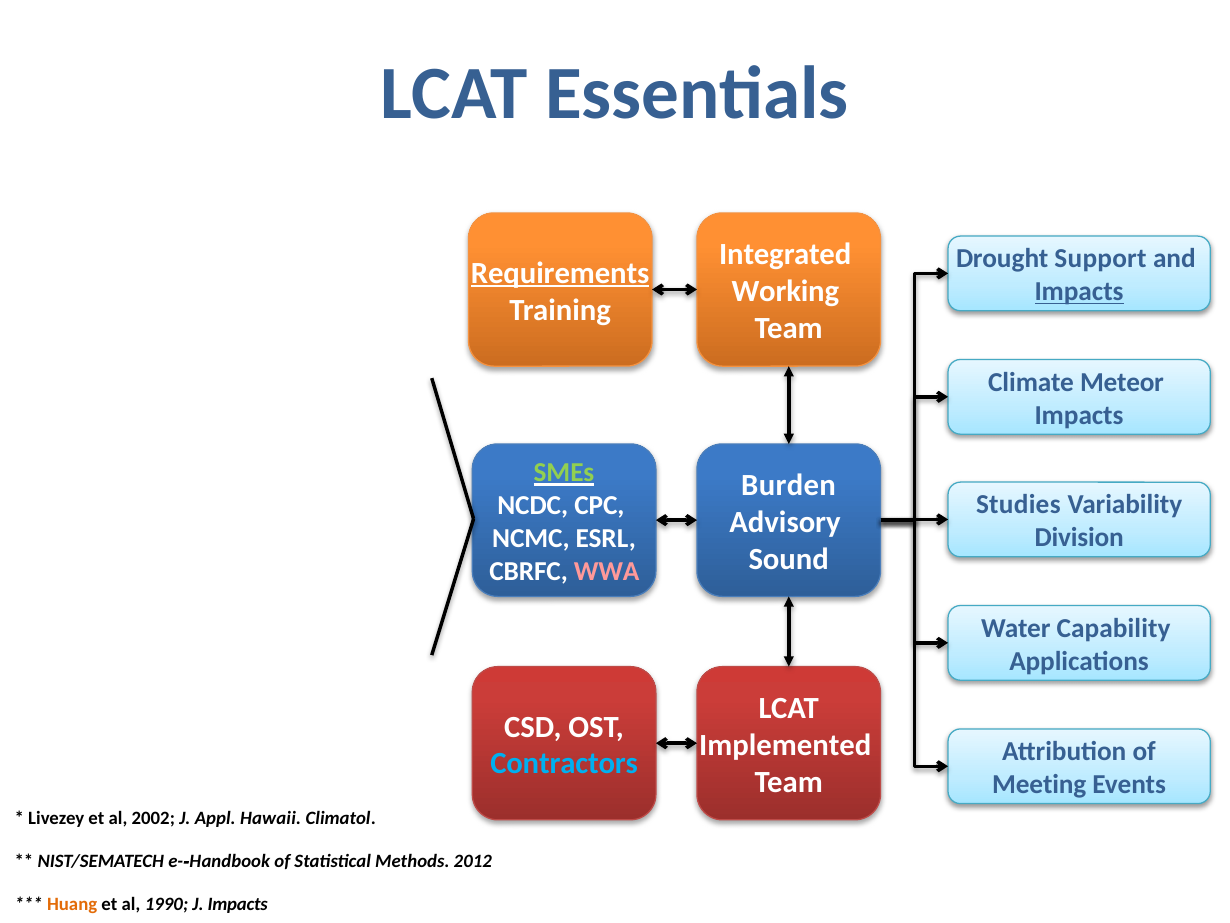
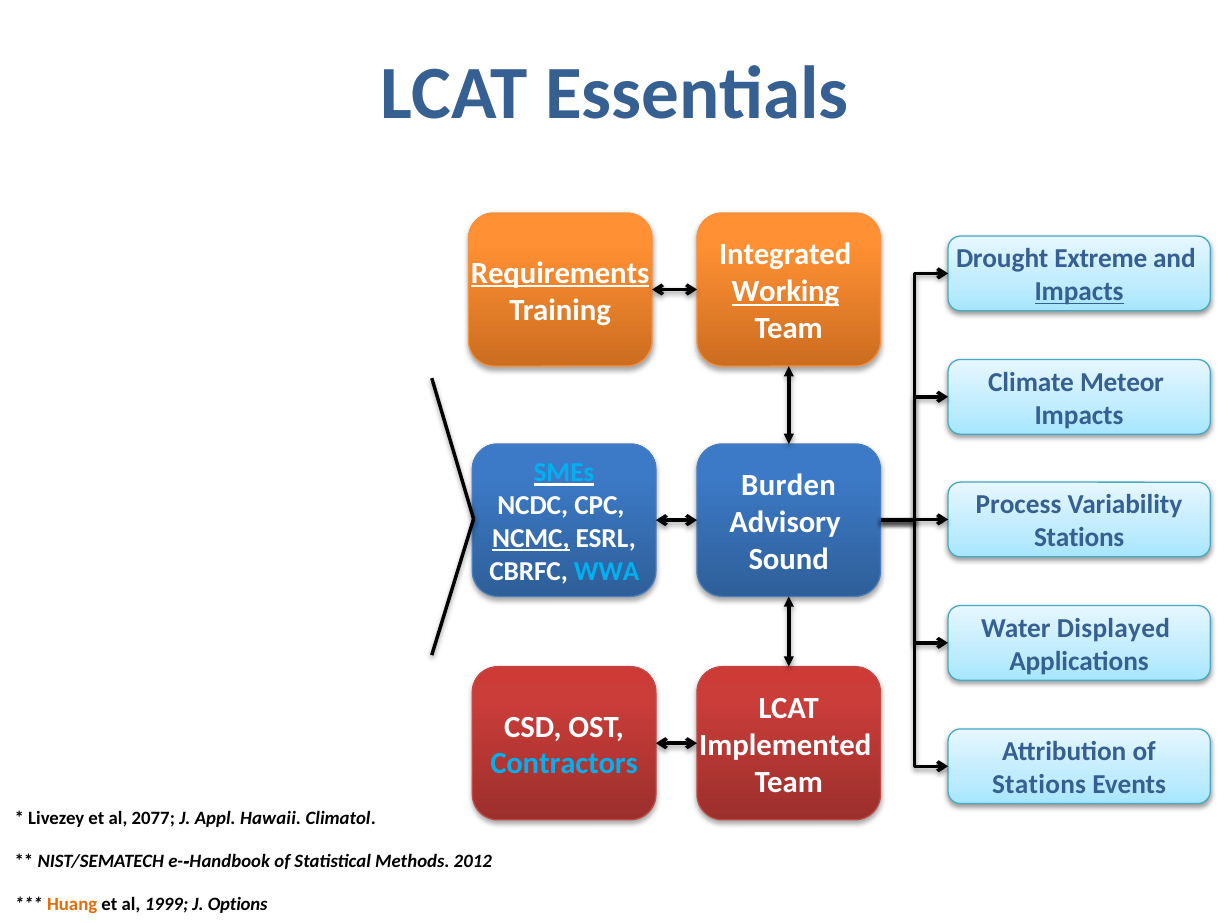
Support: Support -> Extreme
Working underline: none -> present
SMEs colour: light green -> light blue
Studies: Studies -> Process
Division at (1079, 537): Division -> Stations
NCMC underline: none -> present
WWA colour: pink -> light blue
Capability: Capability -> Displayed
Meeting at (1039, 784): Meeting -> Stations
2002: 2002 -> 2077
1990: 1990 -> 1999
J Impacts: Impacts -> Options
